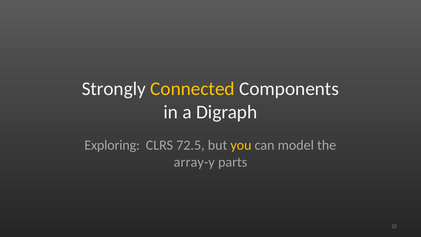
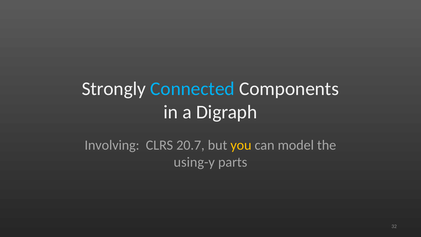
Connected colour: yellow -> light blue
Exploring: Exploring -> Involving
72.5: 72.5 -> 20.7
array-y: array-y -> using-y
